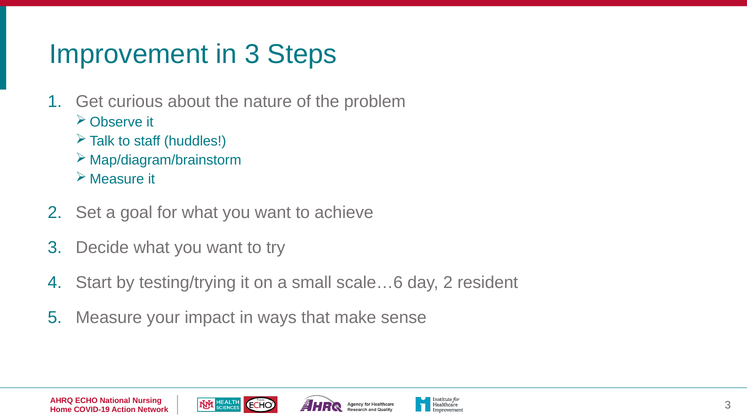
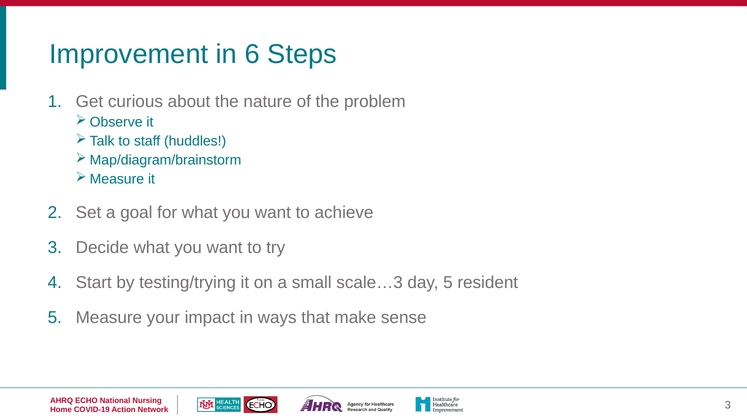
in 3: 3 -> 6
scale…6: scale…6 -> scale…3
day 2: 2 -> 5
